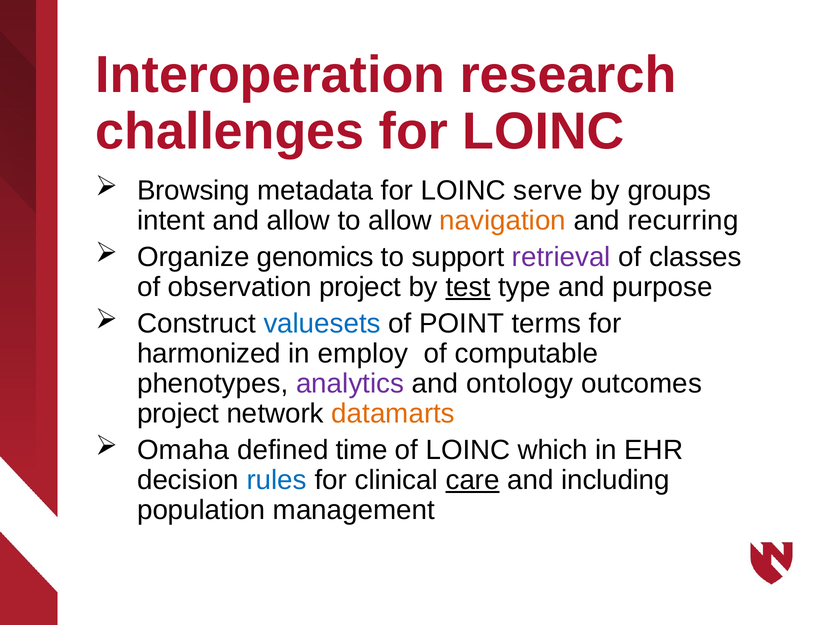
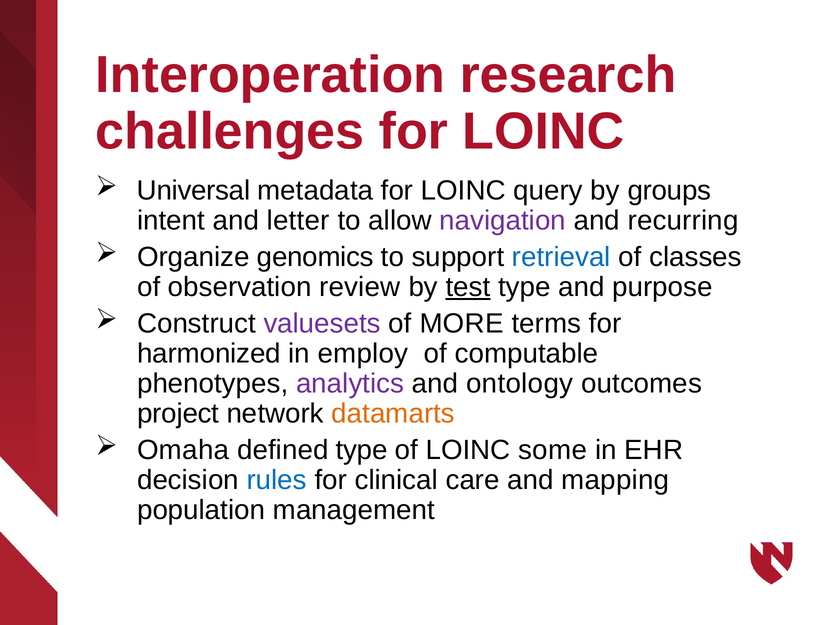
Browsing: Browsing -> Universal
serve: serve -> query
and allow: allow -> letter
navigation colour: orange -> purple
retrieval colour: purple -> blue
observation project: project -> review
valuesets colour: blue -> purple
POINT: POINT -> MORE
defined time: time -> type
which: which -> some
care underline: present -> none
including: including -> mapping
